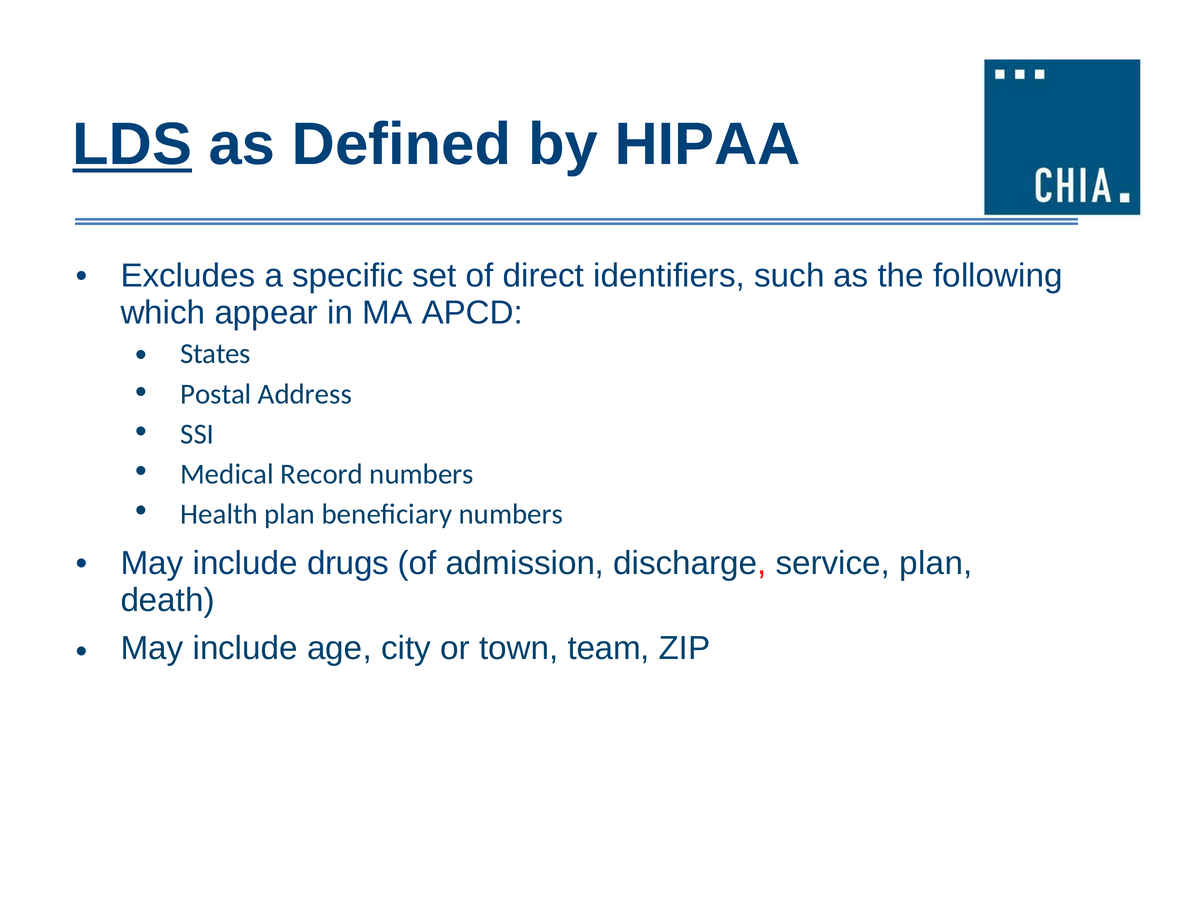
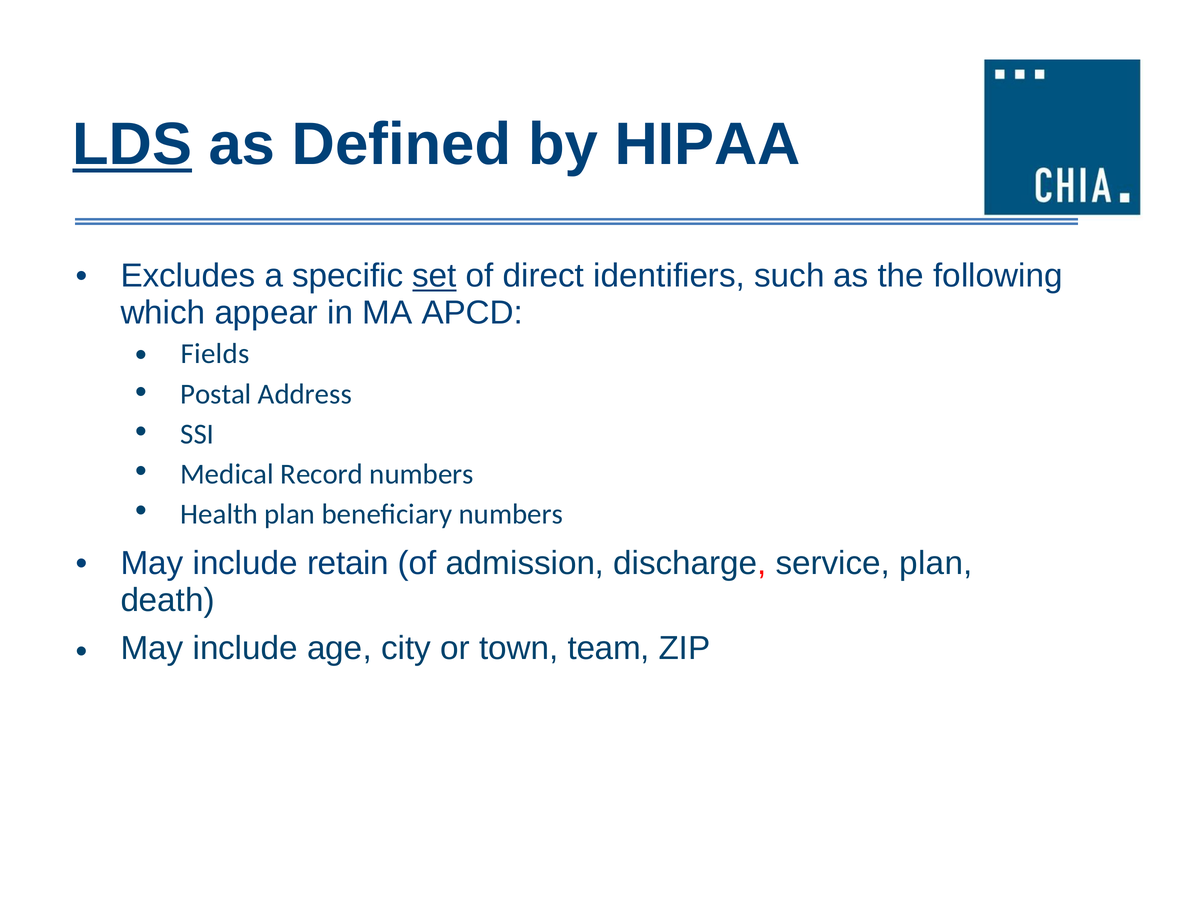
set underline: none -> present
States: States -> Fields
drugs: drugs -> retain
